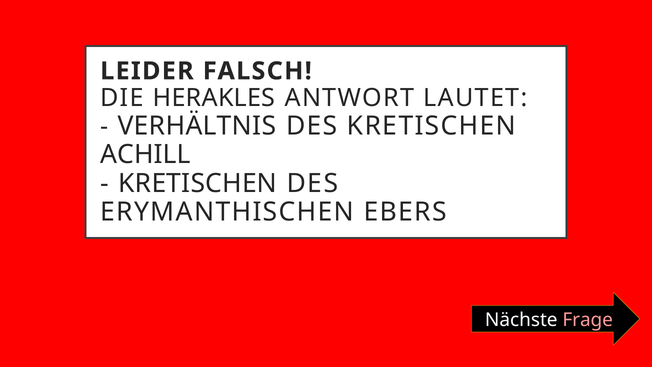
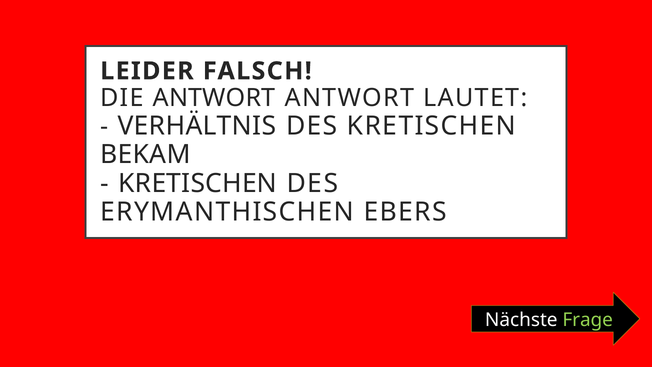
DIE HERAKLES: HERAKLES -> ANTWORT
ACHILL: ACHILL -> BEKAM
Frage colour: pink -> light green
